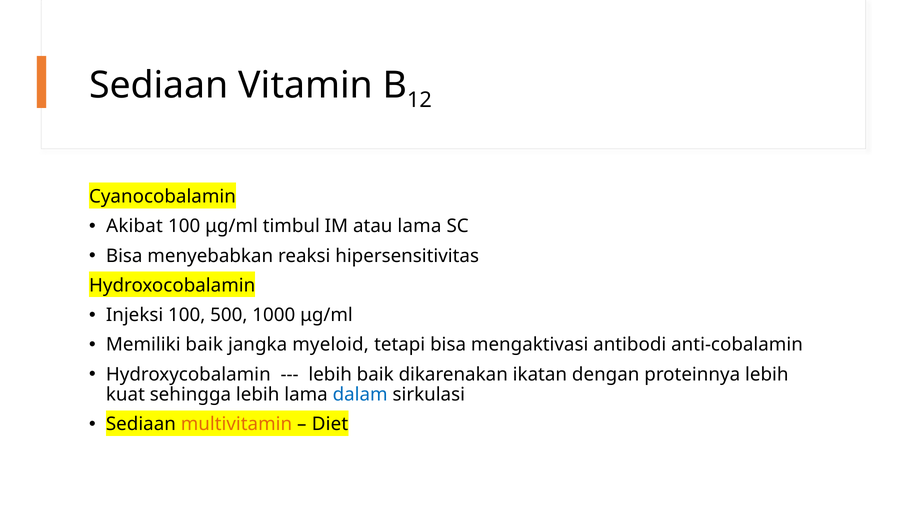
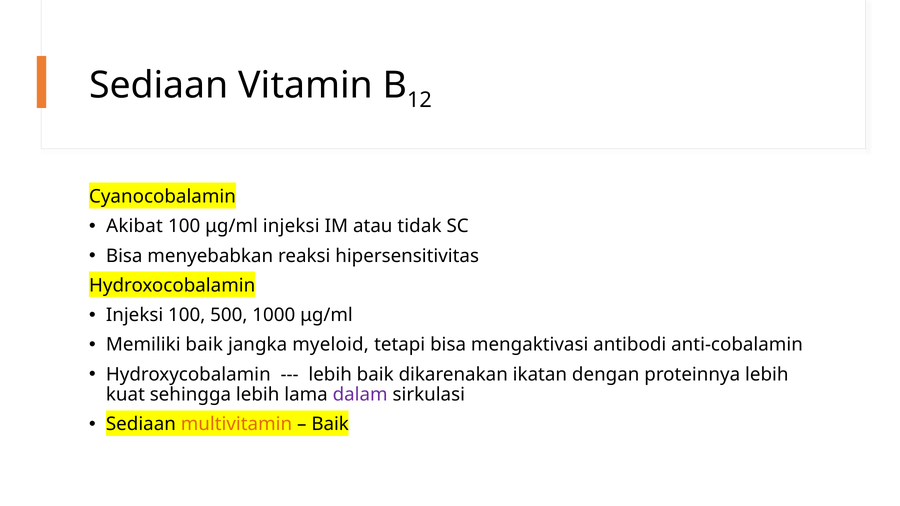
μg/ml timbul: timbul -> injeksi
atau lama: lama -> tidak
dalam colour: blue -> purple
Diet at (330, 425): Diet -> Baik
